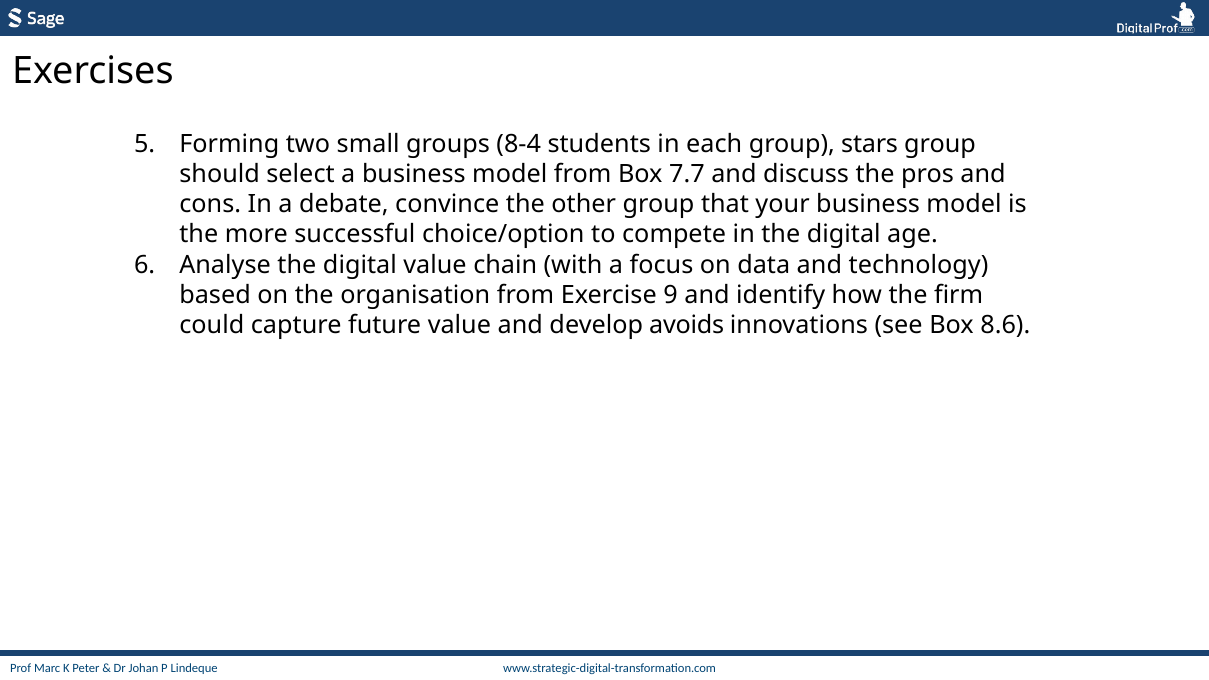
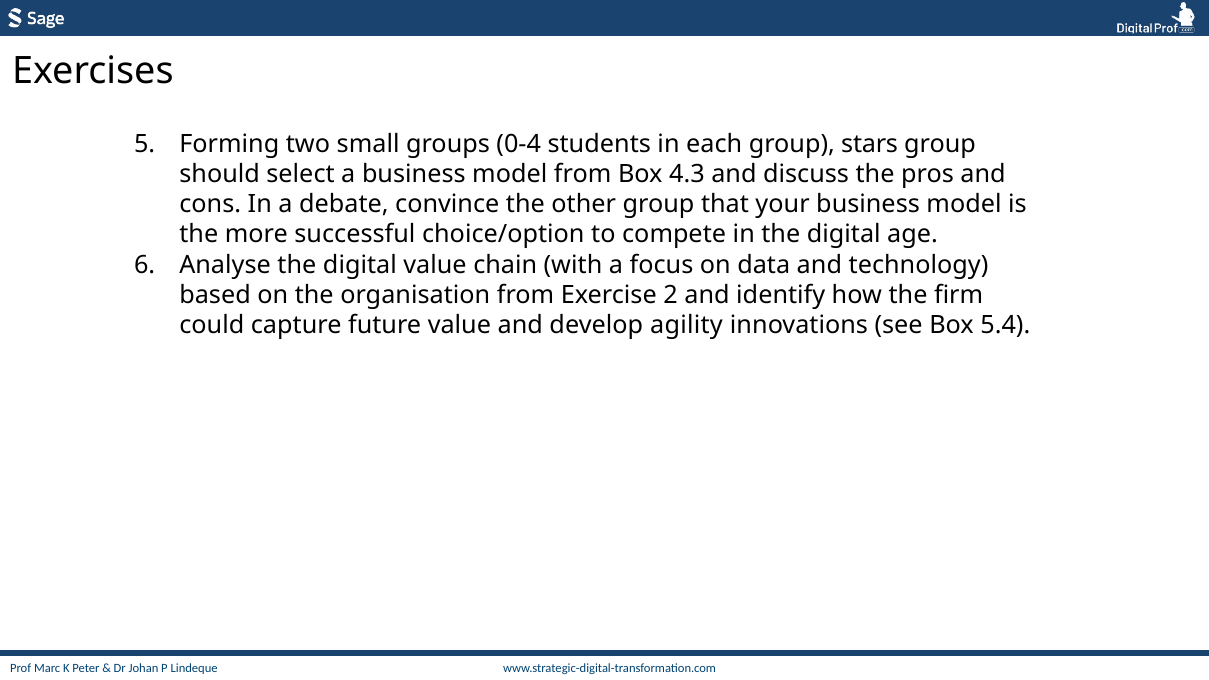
8-4: 8-4 -> 0-4
7.7: 7.7 -> 4.3
9: 9 -> 2
avoids: avoids -> agility
8.6: 8.6 -> 5.4
